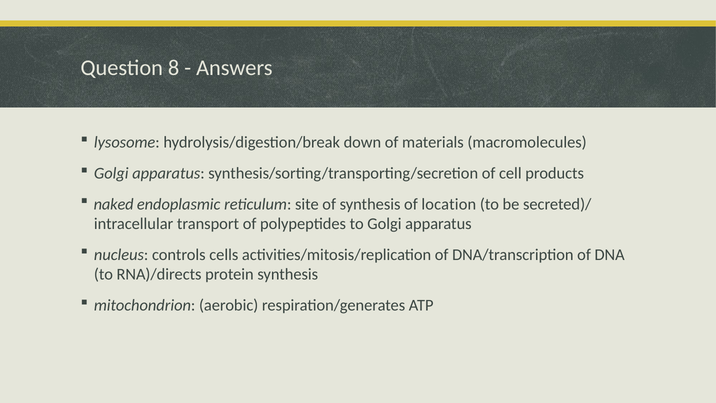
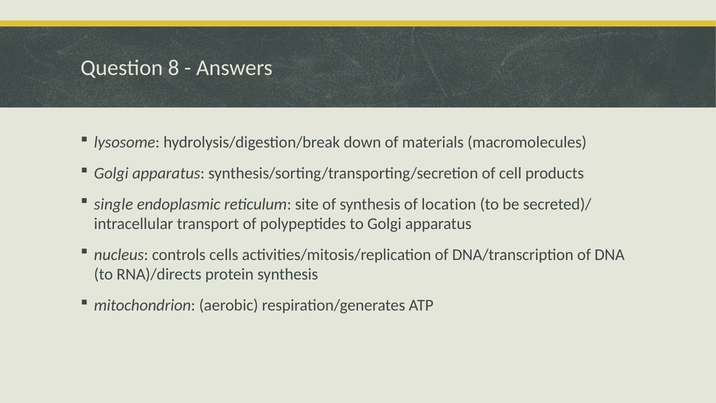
naked: naked -> single
